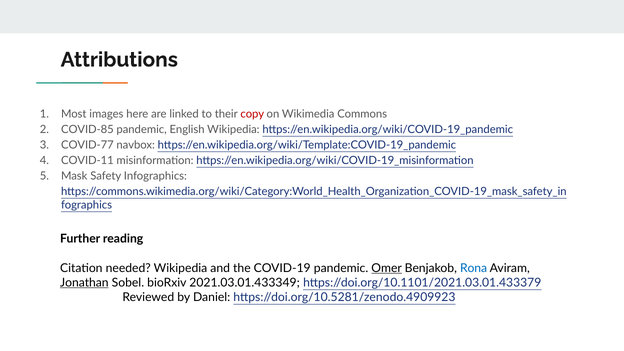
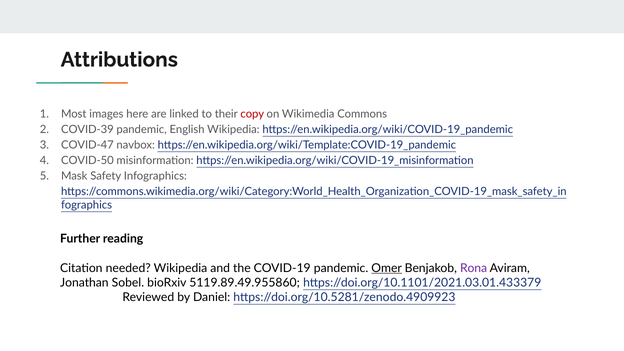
COVID-85: COVID-85 -> COVID-39
COVID-77: COVID-77 -> COVID-47
COVID-11: COVID-11 -> COVID-50
Rona colour: blue -> purple
Jonathan underline: present -> none
2021.03.01.433349: 2021.03.01.433349 -> 5119.89.49.955860
